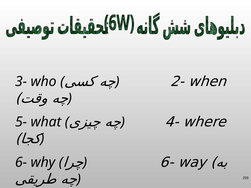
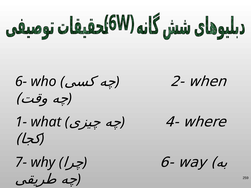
3- at (21, 82): 3- -> 6-
5-: 5- -> 1-
6- at (21, 163): 6- -> 7-
